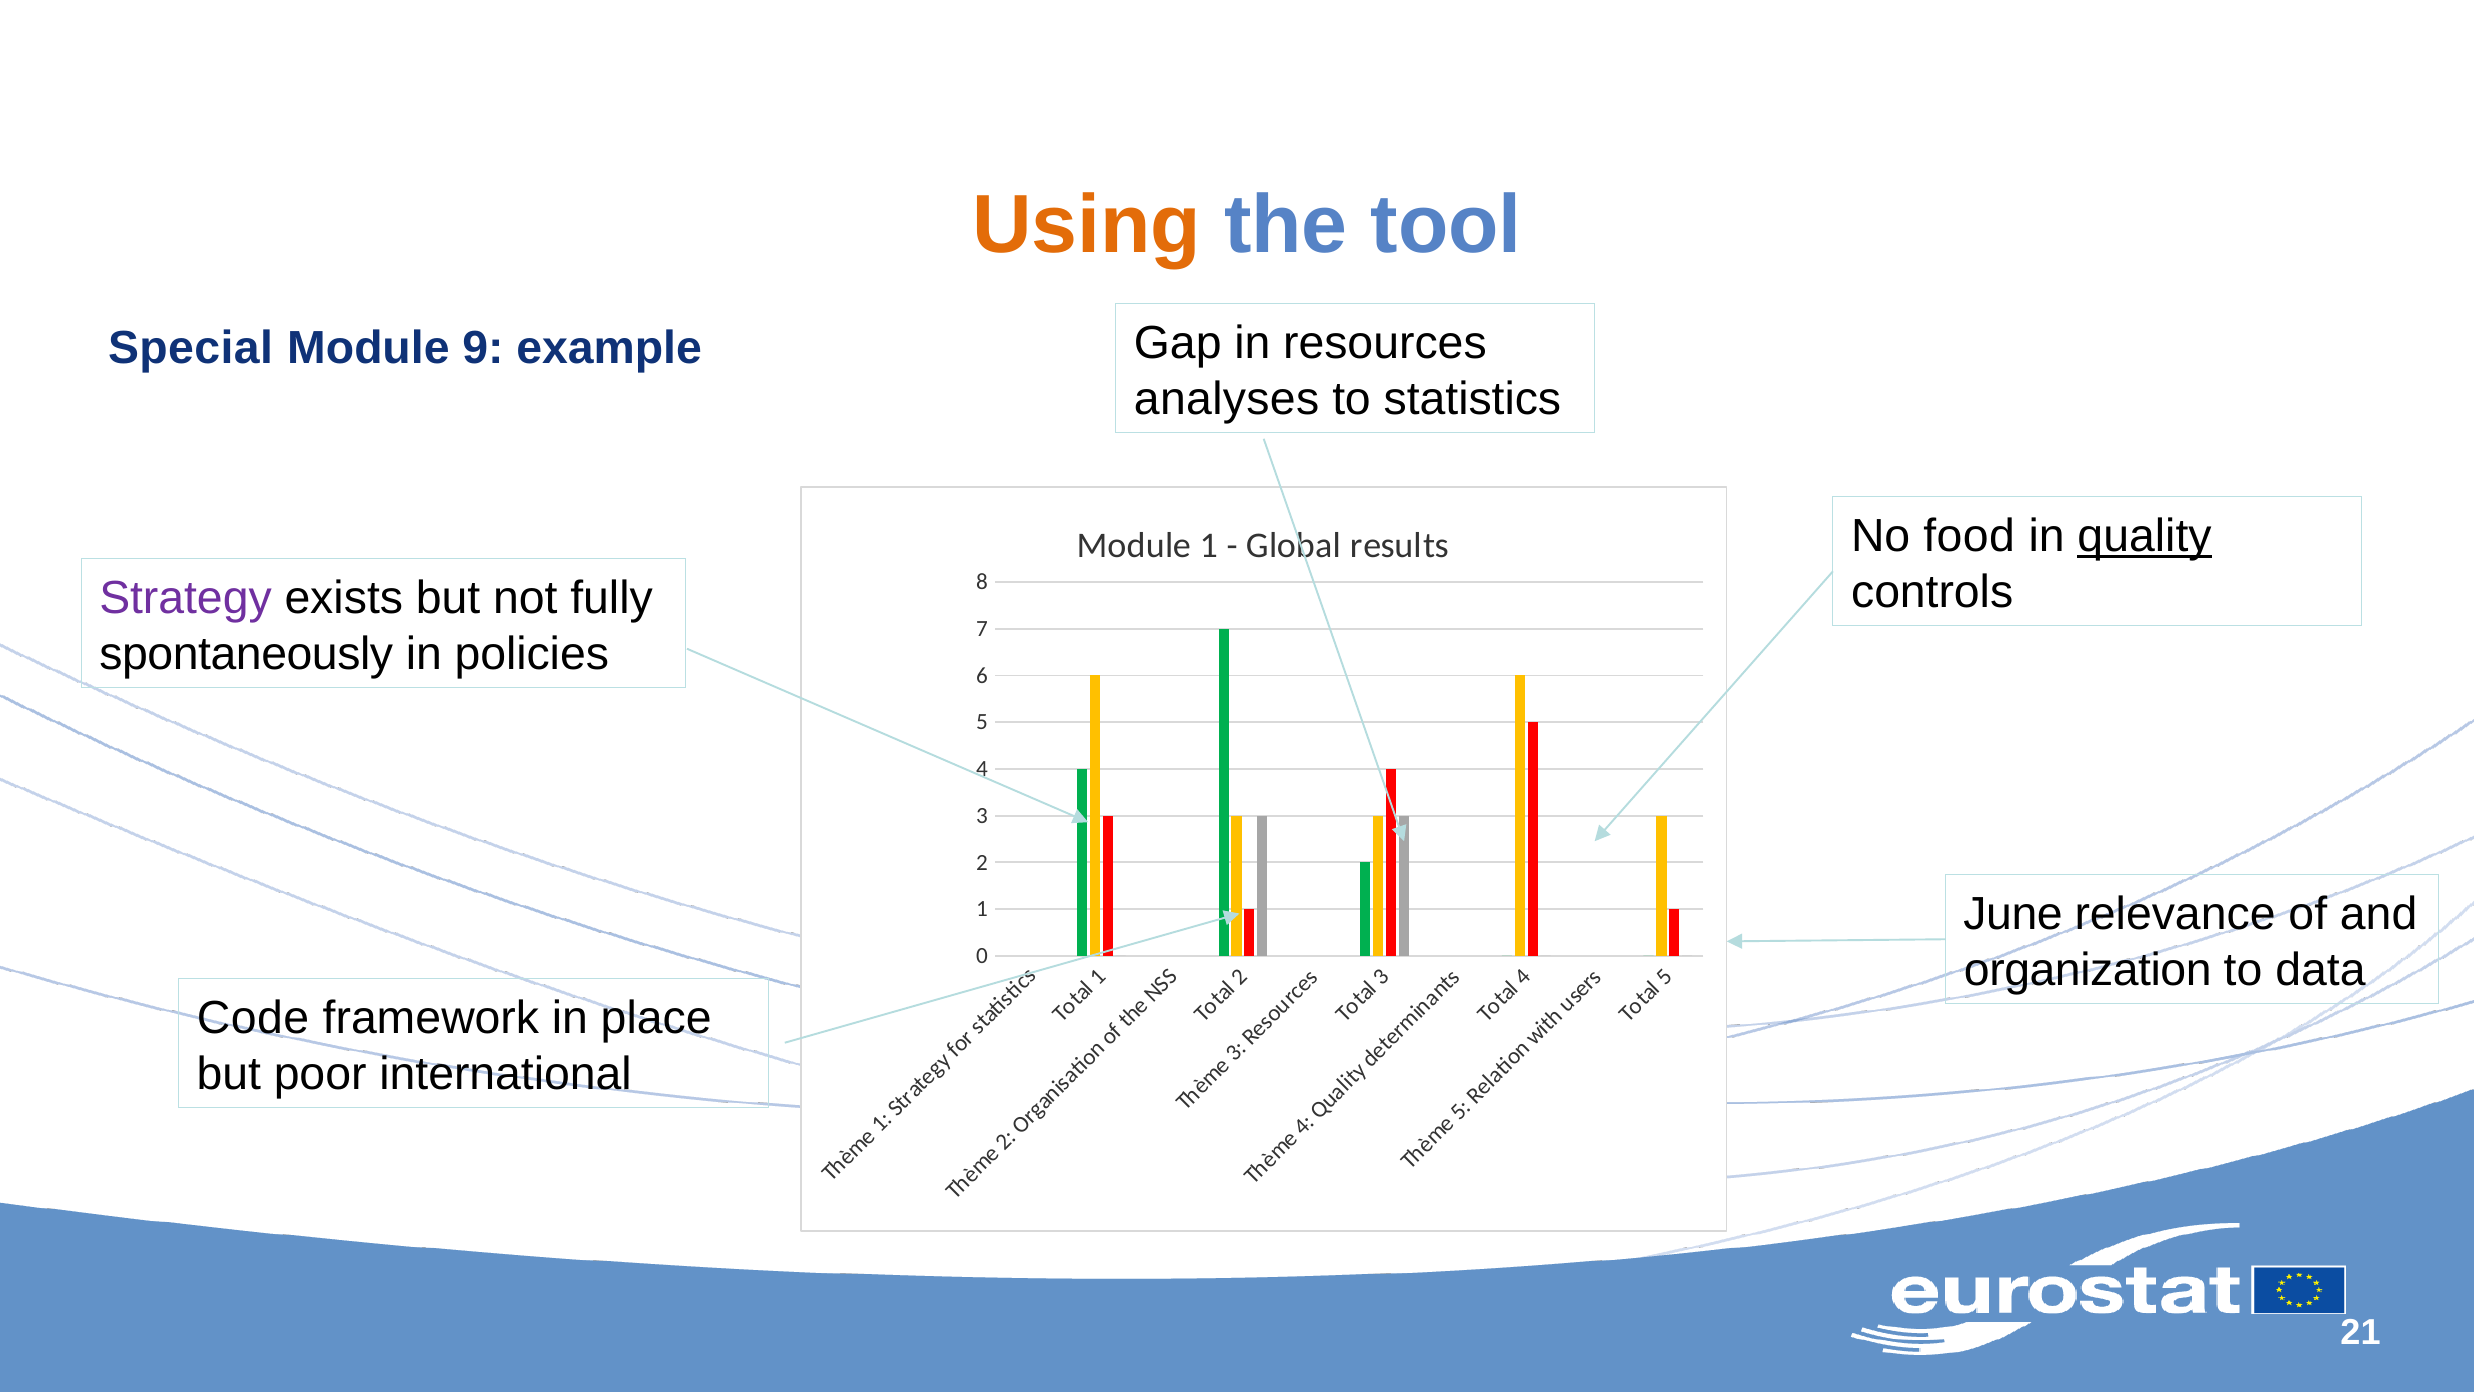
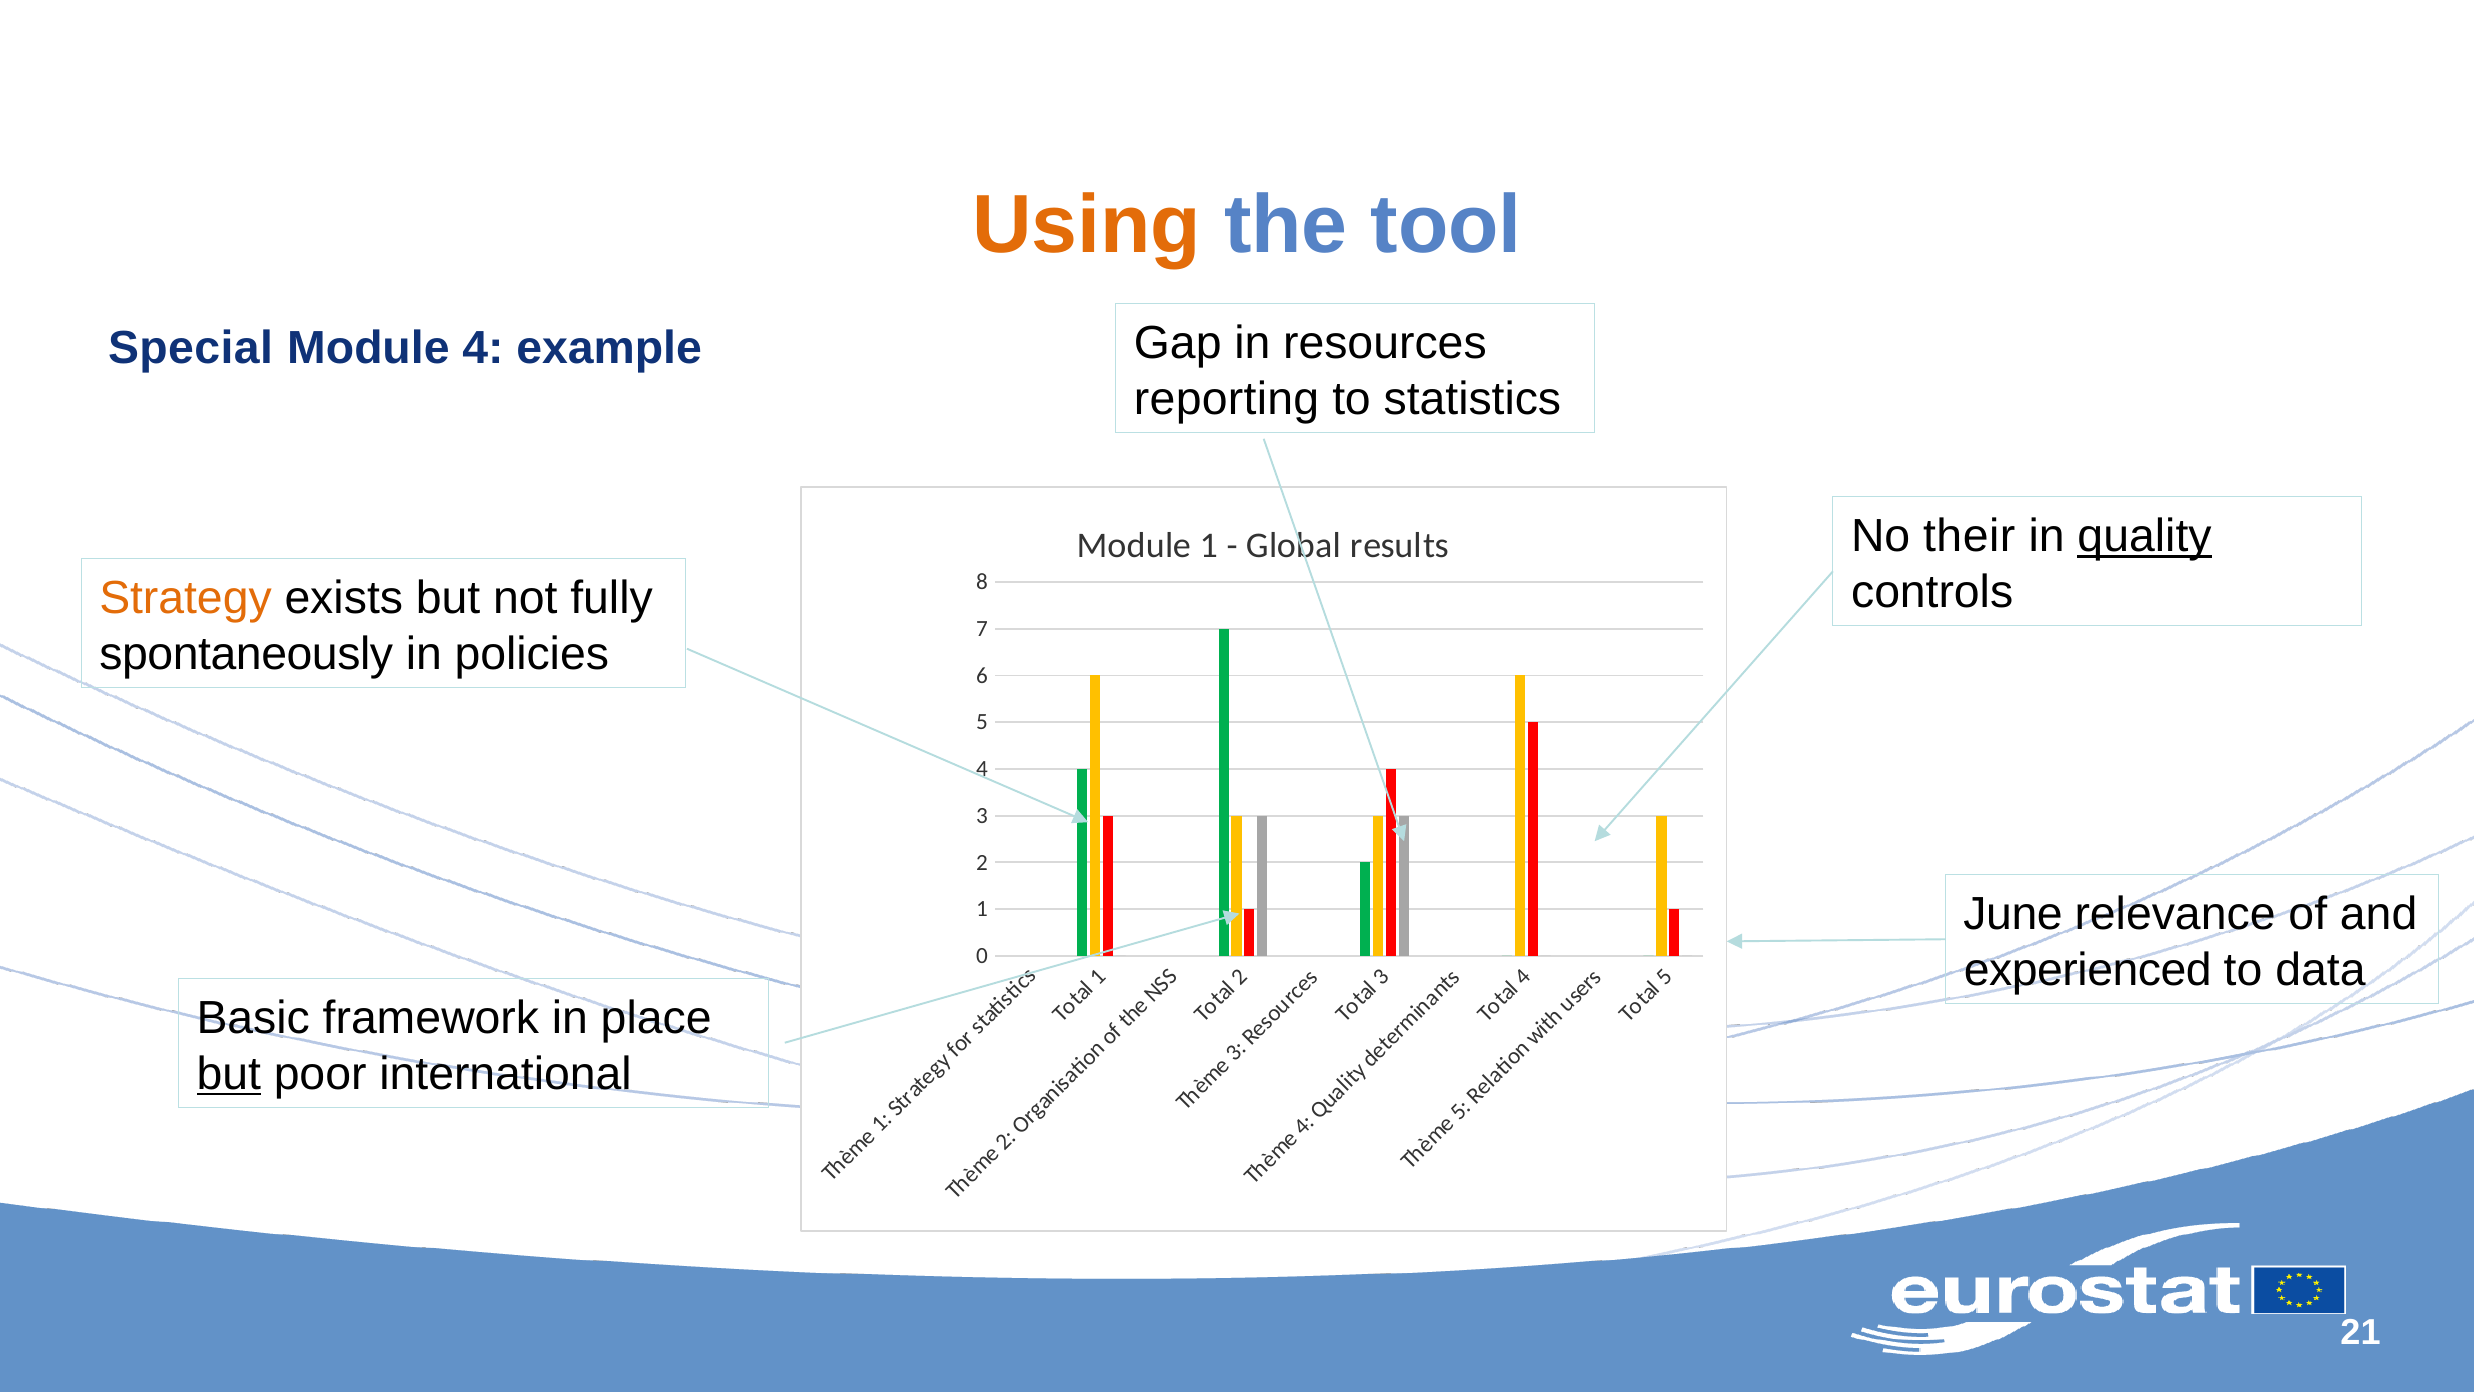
Module 9: 9 -> 4
analyses: analyses -> reporting
food: food -> their
Strategy colour: purple -> orange
organization: organization -> experienced
Code: Code -> Basic
but at (229, 1074) underline: none -> present
